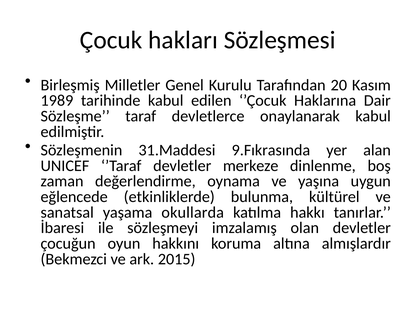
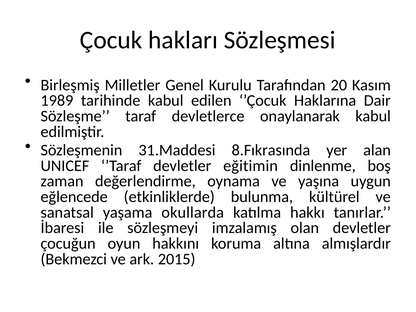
9.Fıkrasında: 9.Fıkrasında -> 8.Fıkrasında
merkeze: merkeze -> eğitimin
